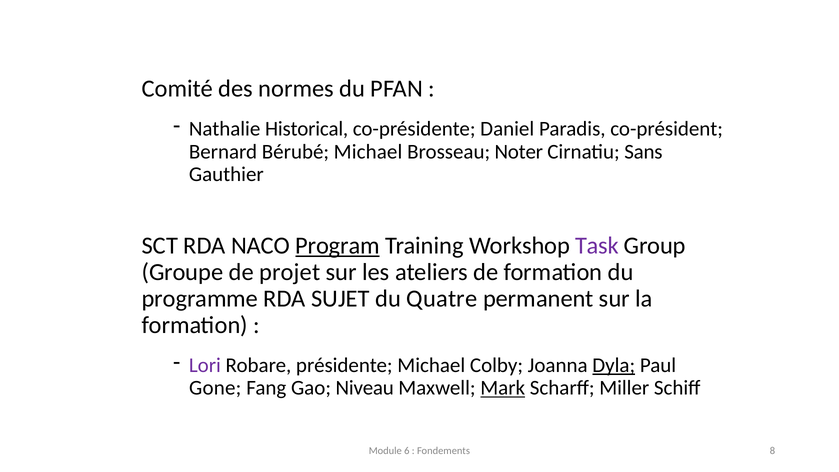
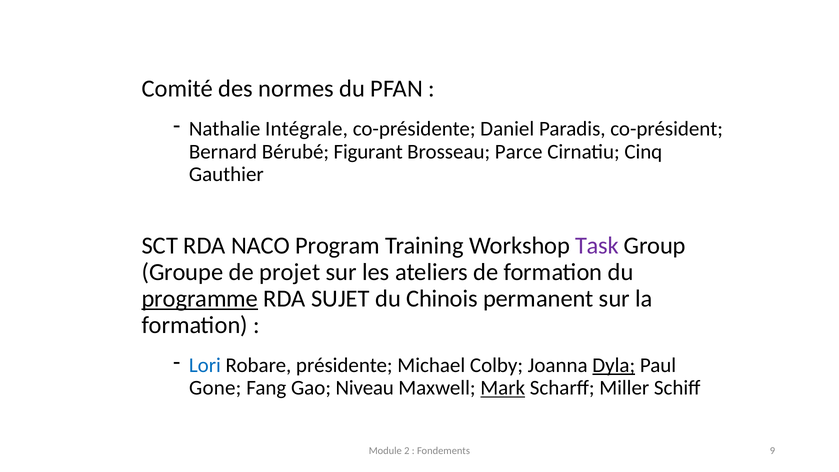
Historical: Historical -> Intégrale
Bérubé Michael: Michael -> Figurant
Noter: Noter -> Parce
Sans: Sans -> Cinq
Program underline: present -> none
programme underline: none -> present
Quatre: Quatre -> Chinois
Lori colour: purple -> blue
6: 6 -> 2
8: 8 -> 9
